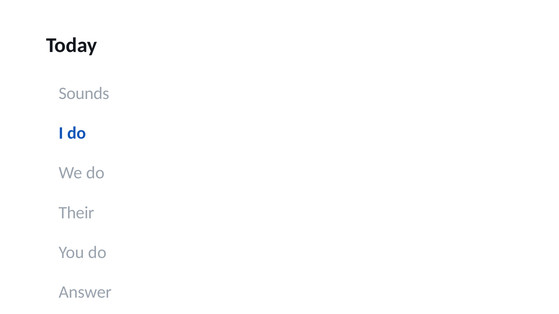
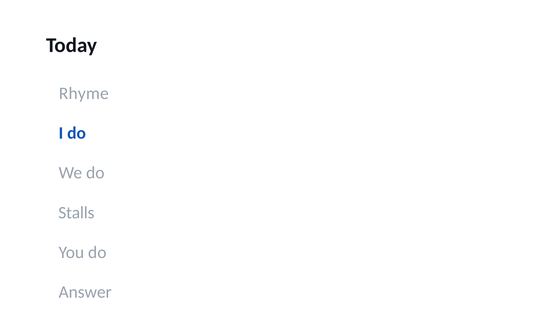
Sounds: Sounds -> Rhyme
Their: Their -> Stalls
